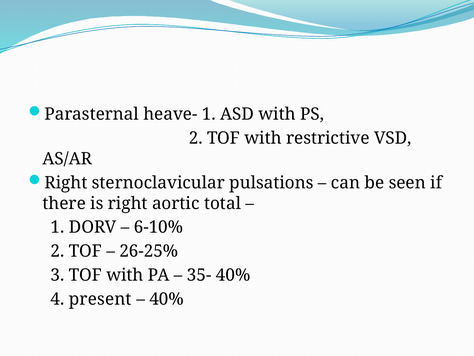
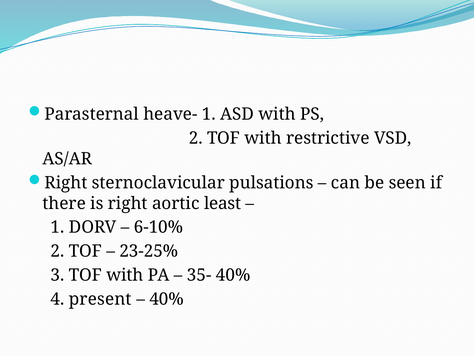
total: total -> least
26-25%: 26-25% -> 23-25%
